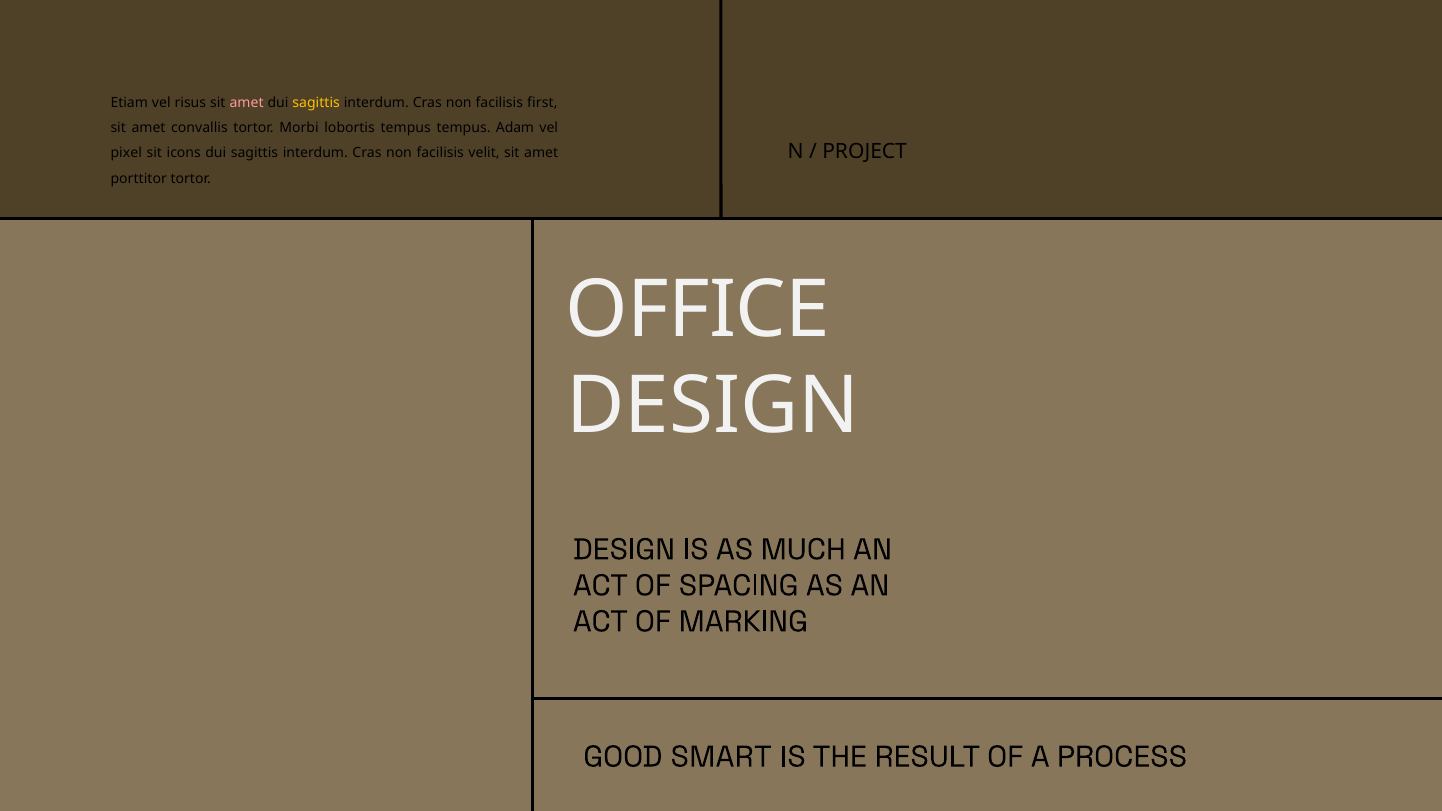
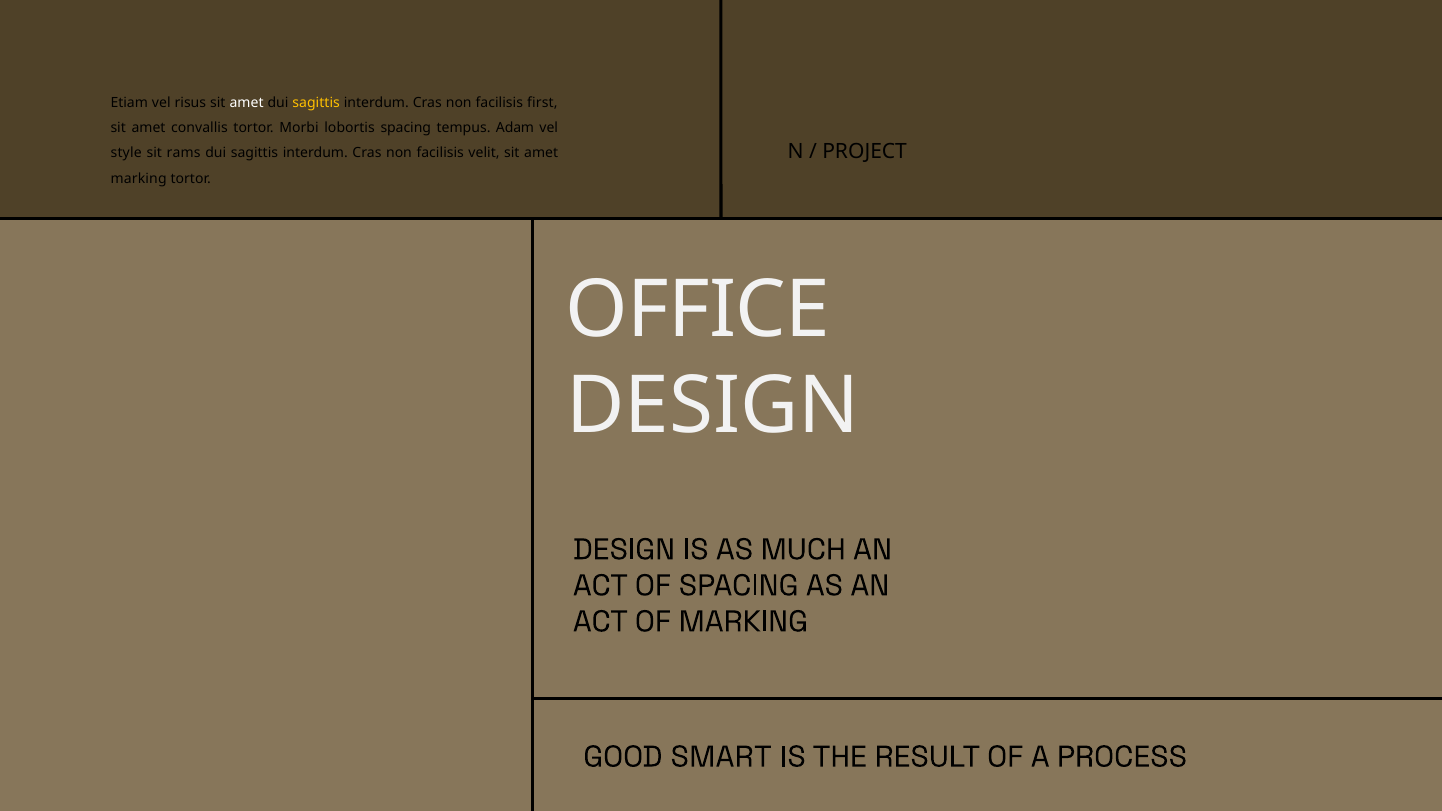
amet at (247, 103) colour: pink -> white
lobortis tempus: tempus -> spacing
pixel: pixel -> style
icons: icons -> rams
porttitor at (139, 178): porttitor -> marking
